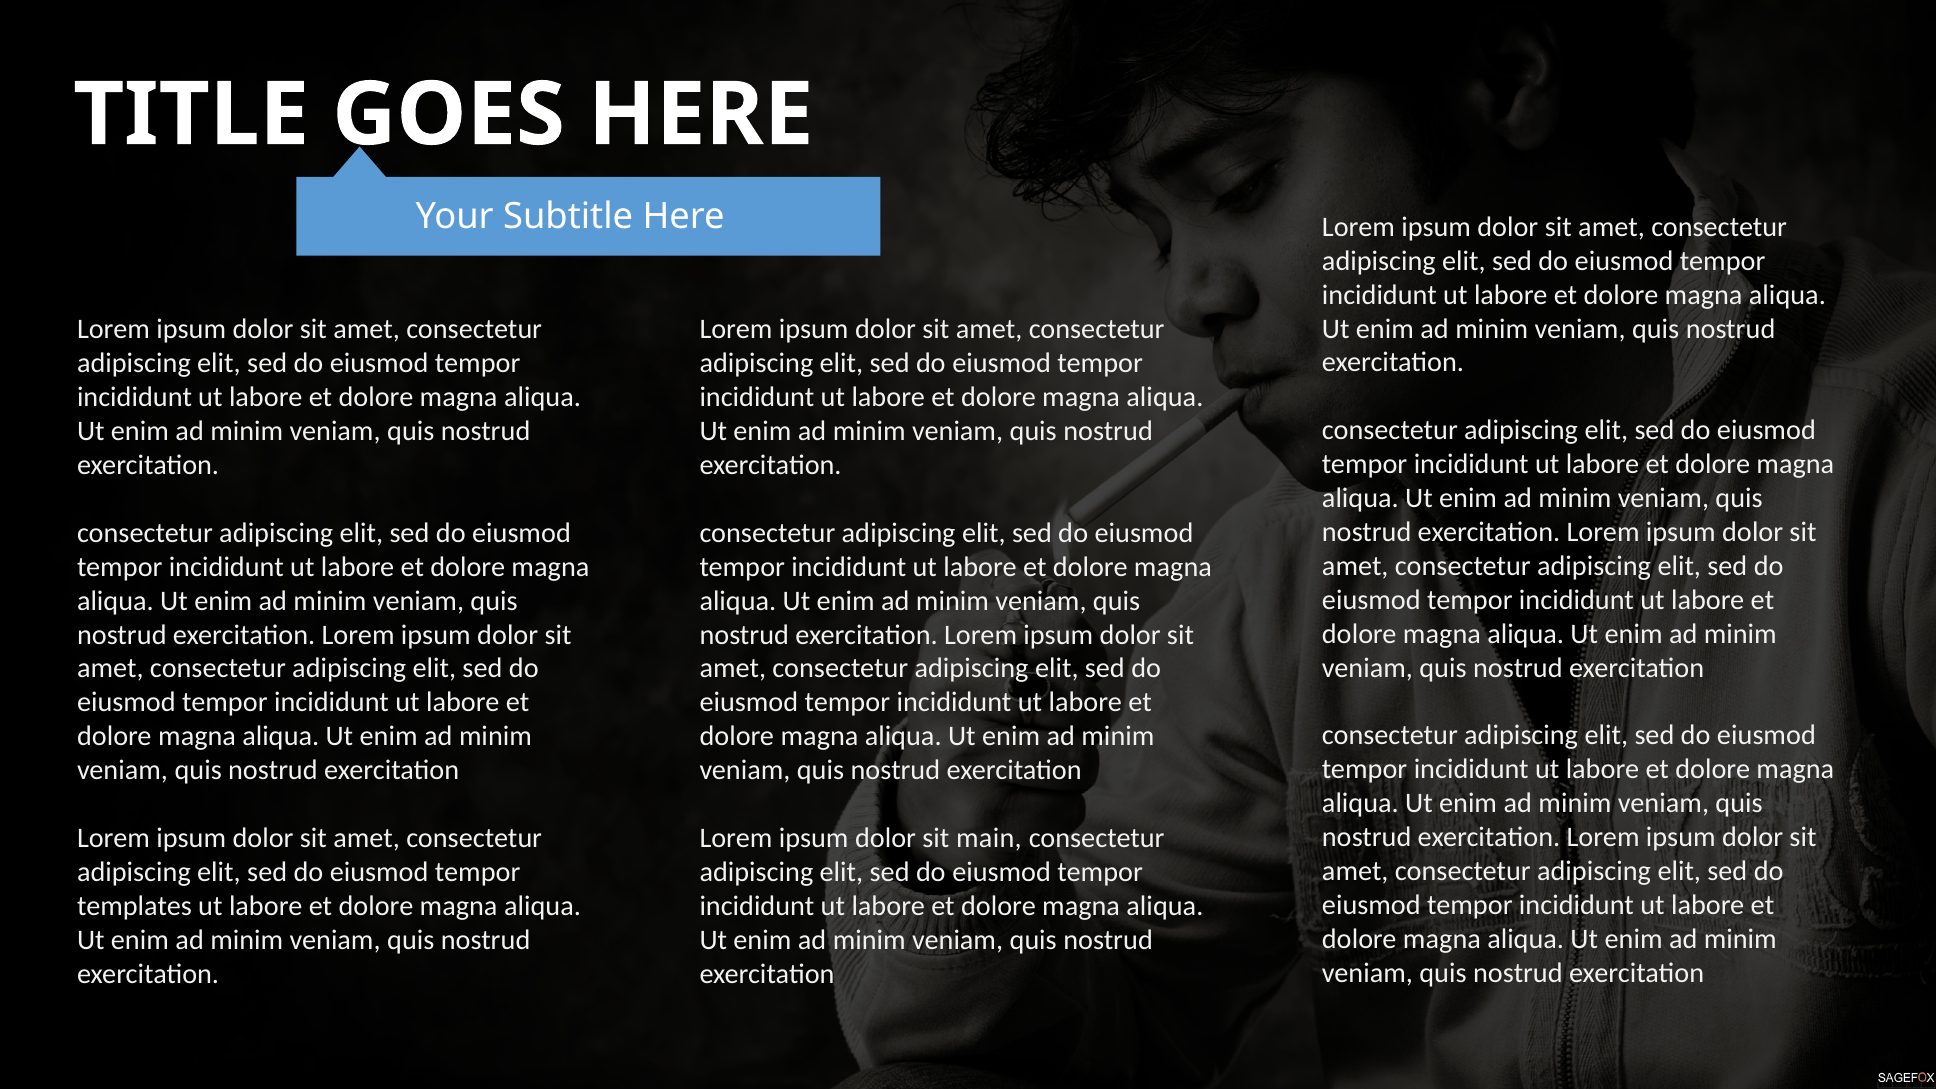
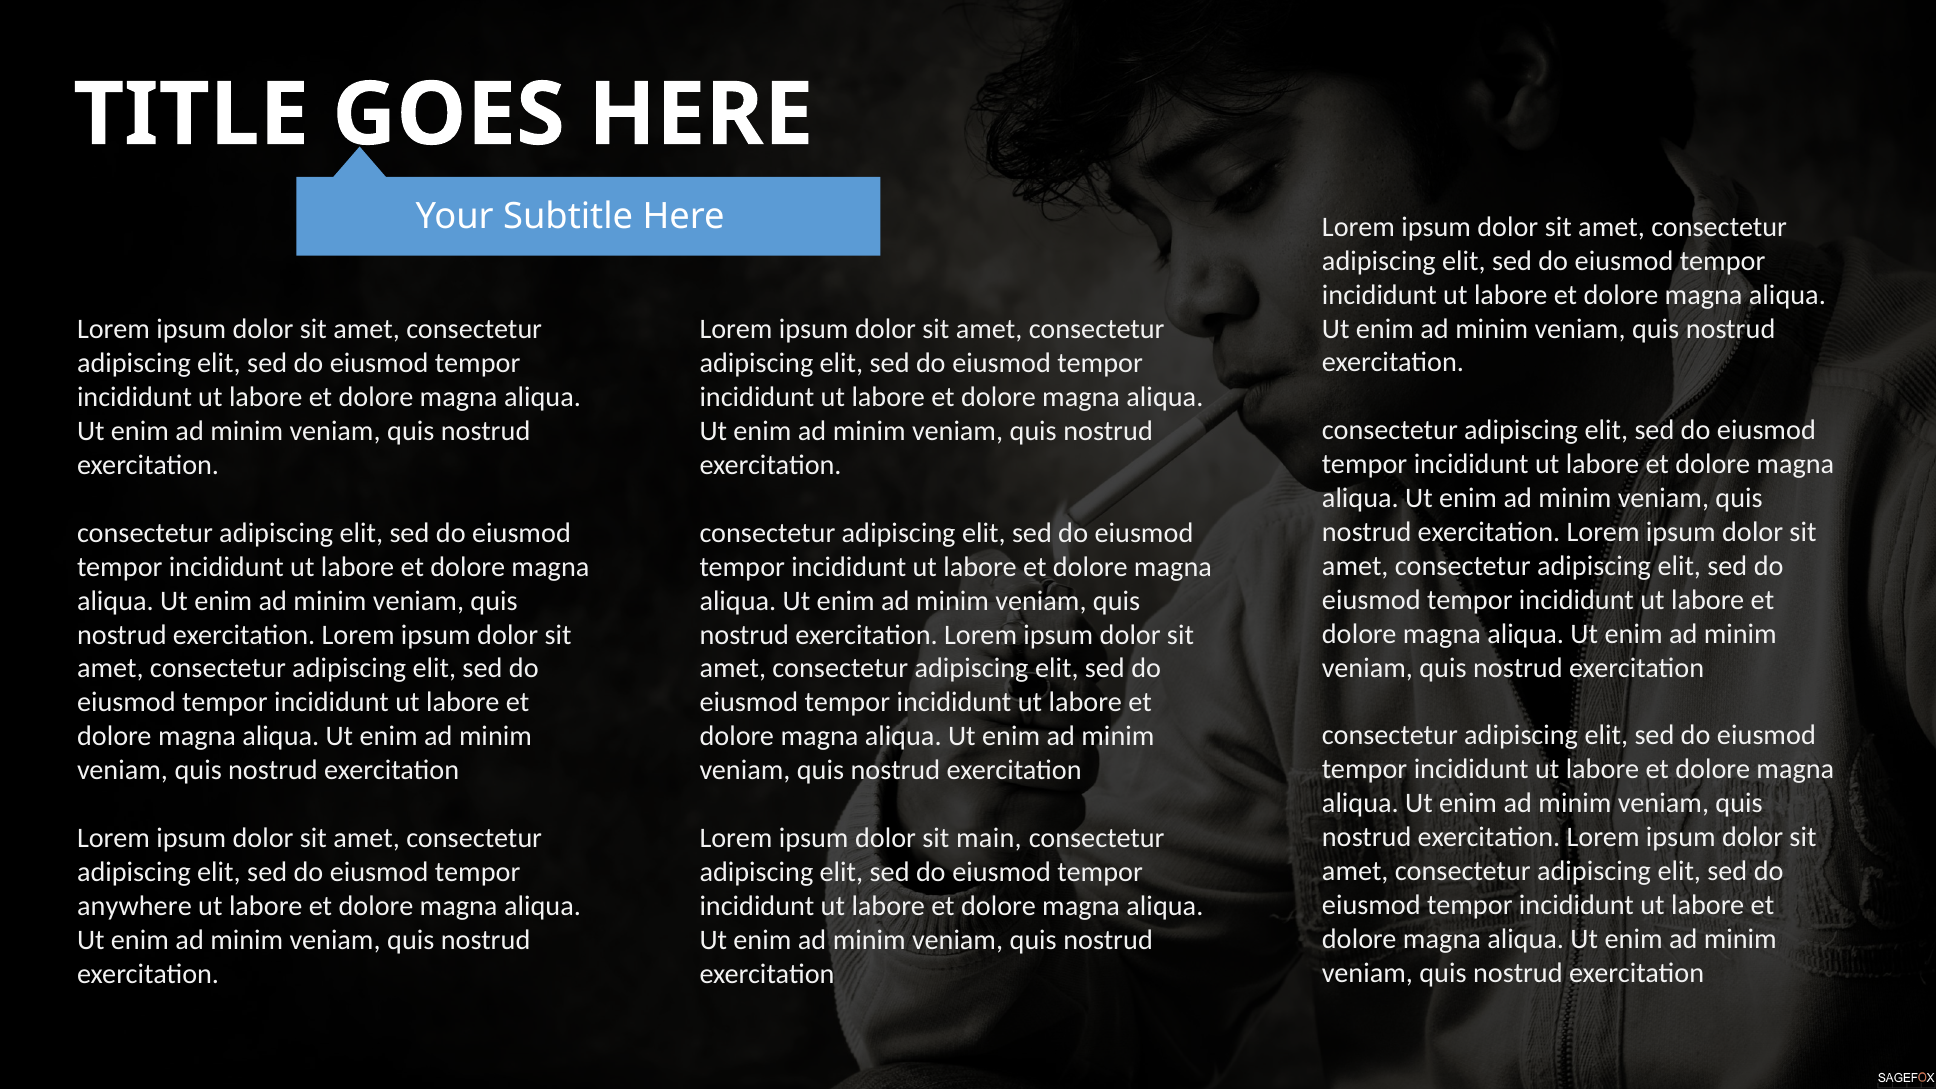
templates: templates -> anywhere
